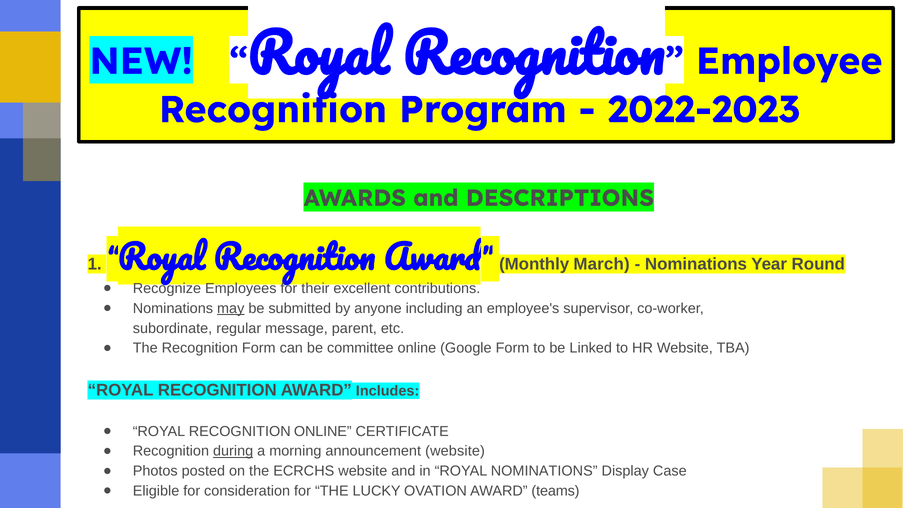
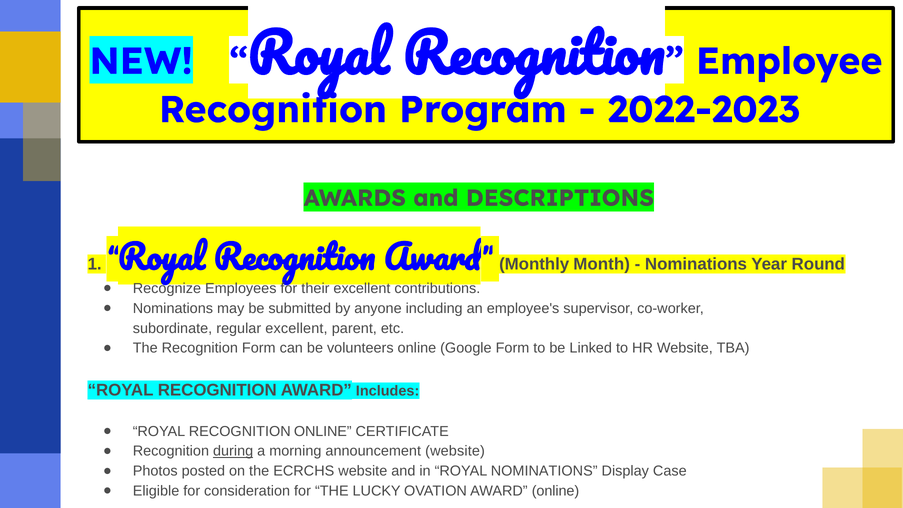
March: March -> Month
may underline: present -> none
regular message: message -> excellent
committee: committee -> volunteers
AWARD teams: teams -> online
